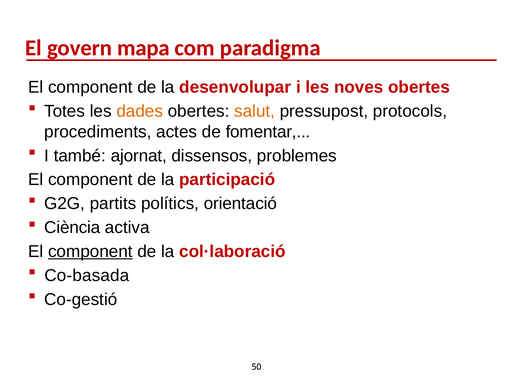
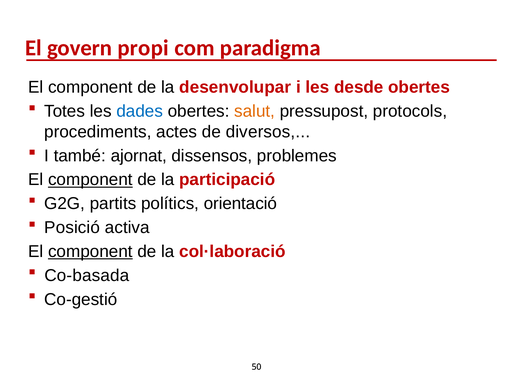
mapa: mapa -> propi
noves: noves -> desde
dades colour: orange -> blue
fomentar: fomentar -> diversos
component at (90, 180) underline: none -> present
Ciència: Ciència -> Posició
